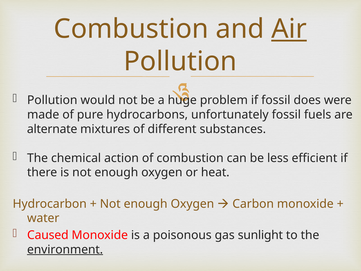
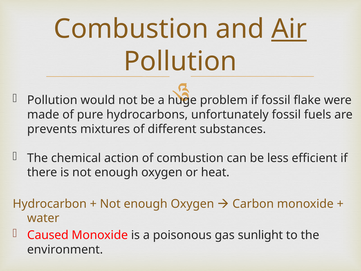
does: does -> flake
alternate: alternate -> prevents
environment underline: present -> none
